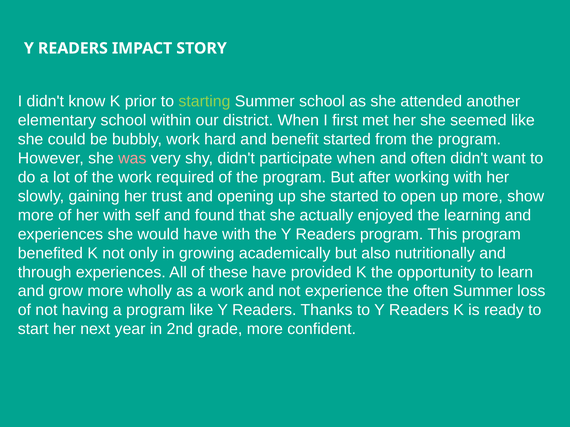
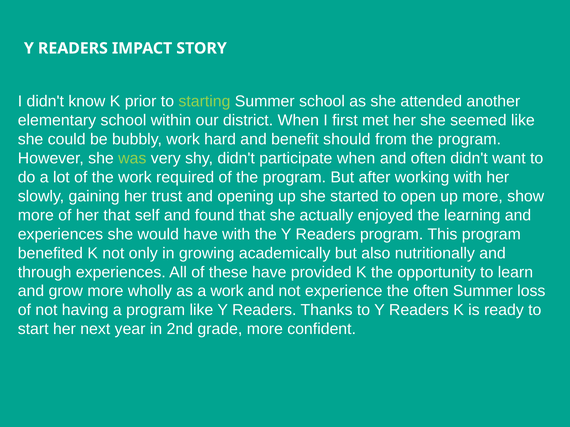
benefit started: started -> should
was colour: pink -> light green
her with: with -> that
